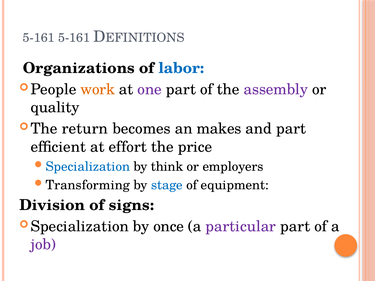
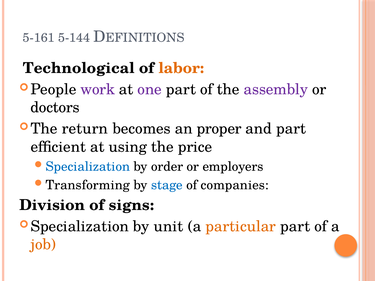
5-161 5-161: 5-161 -> 5-144
Organizations: Organizations -> Technological
labor colour: blue -> orange
work colour: orange -> purple
quality: quality -> doctors
makes: makes -> proper
effort: effort -> using
think: think -> order
equipment: equipment -> companies
once: once -> unit
particular colour: purple -> orange
job colour: purple -> orange
